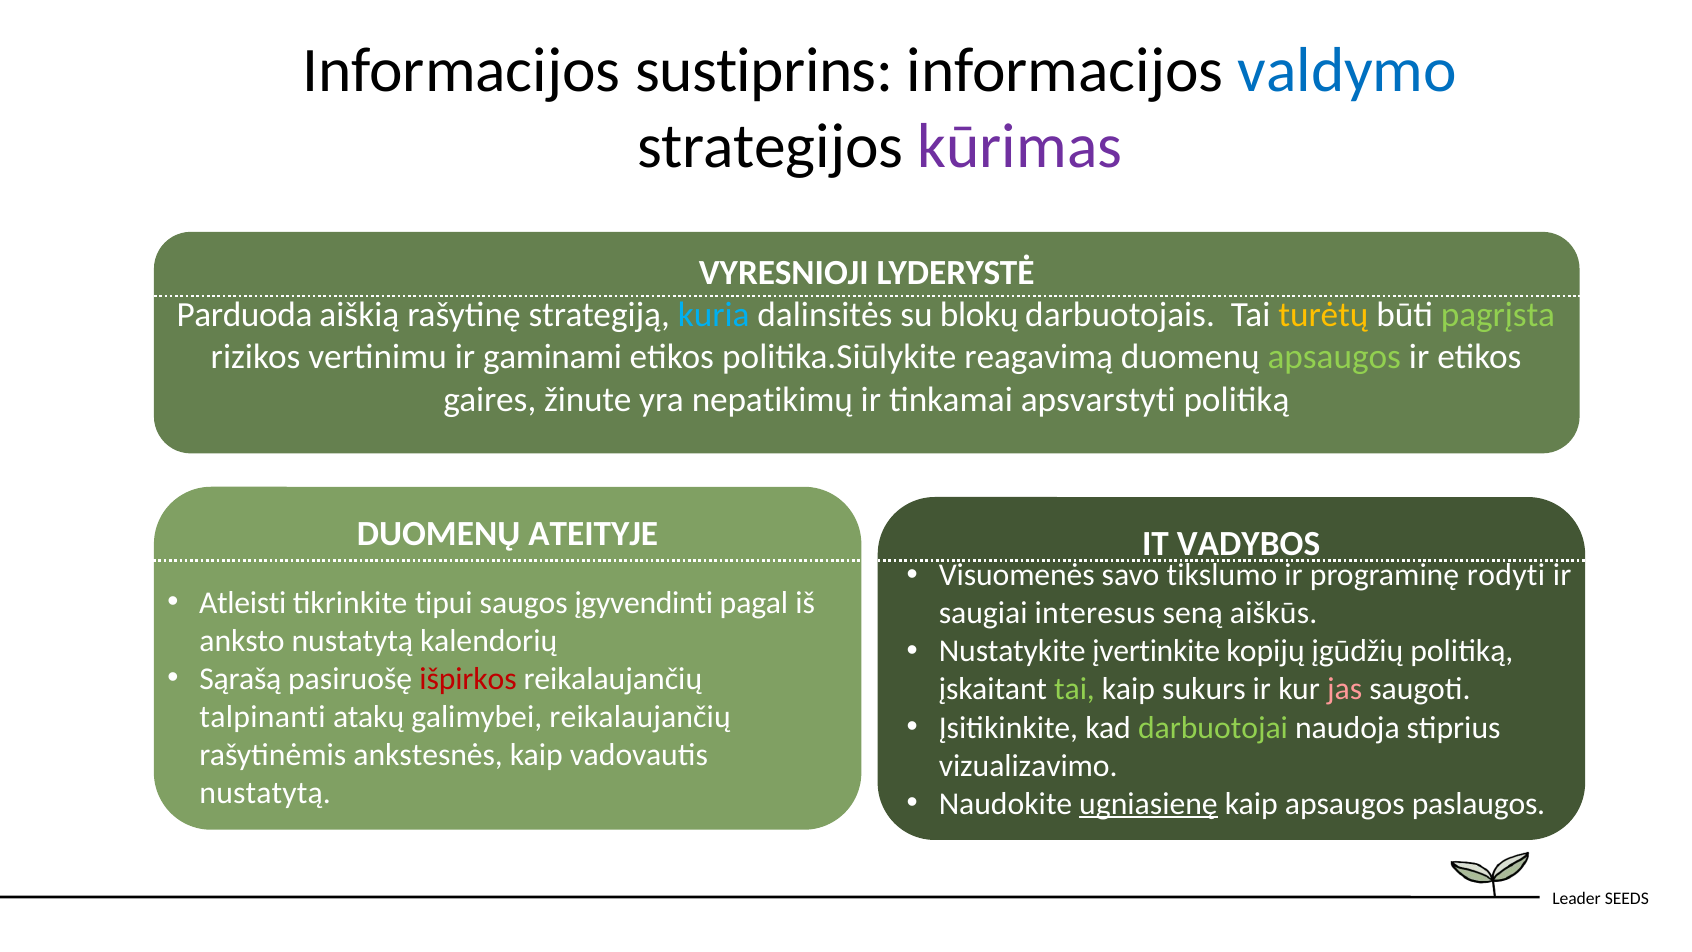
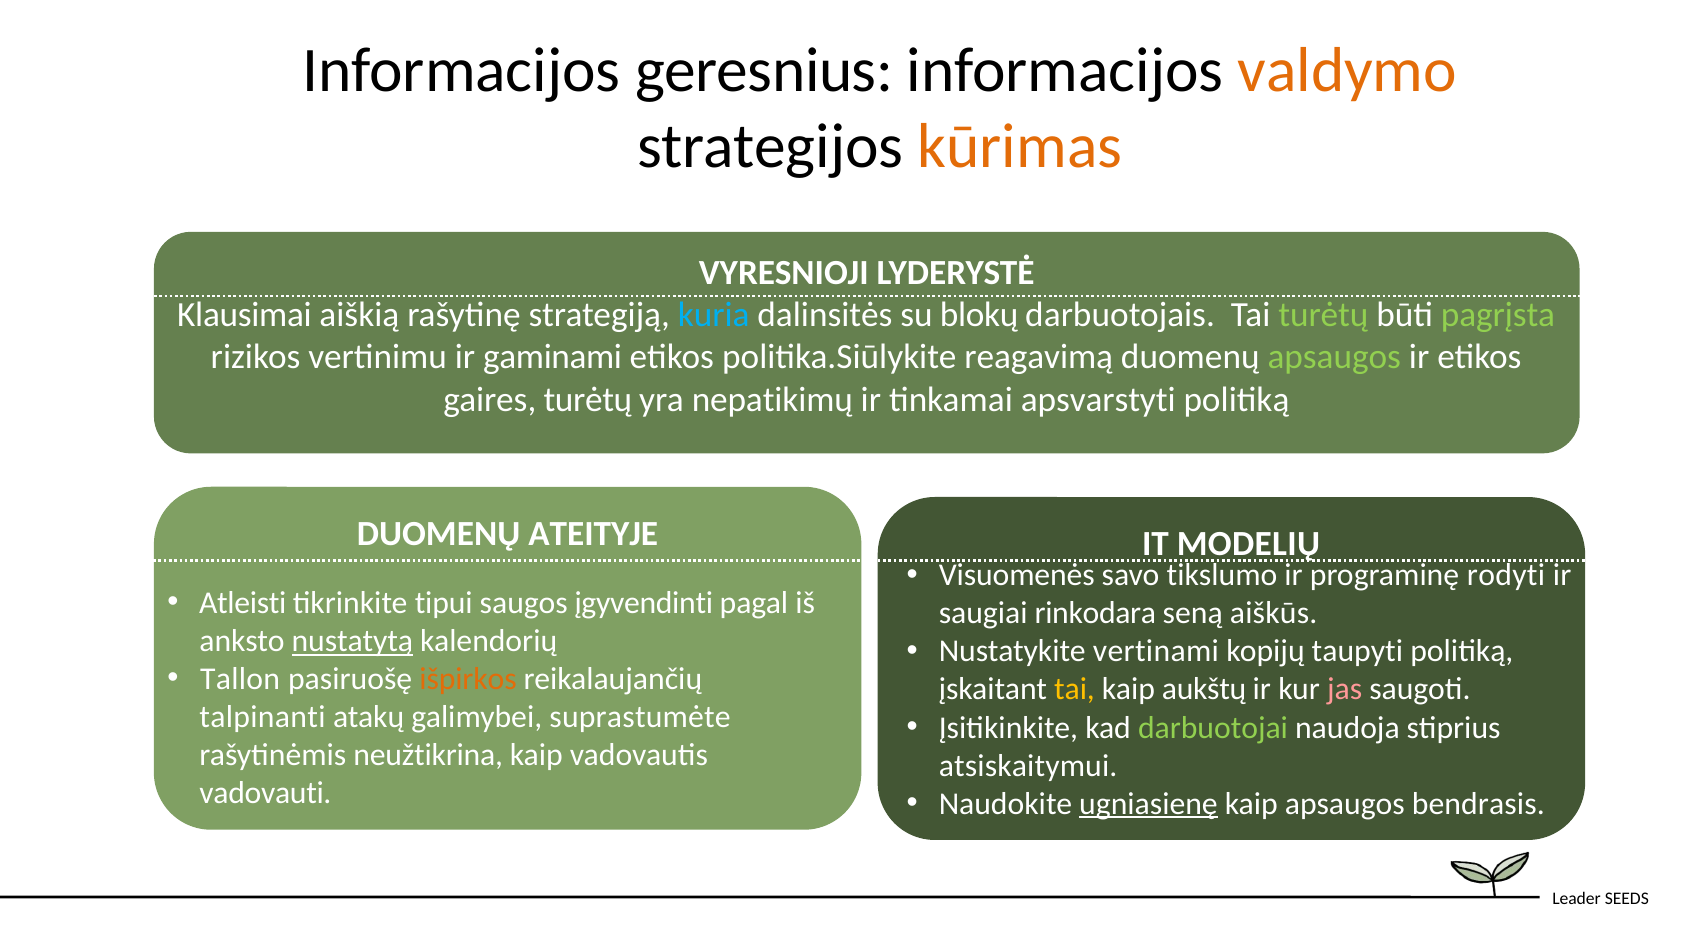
sustiprins: sustiprins -> geresnius
valdymo colour: blue -> orange
kūrimas colour: purple -> orange
Parduoda: Parduoda -> Klausimai
turėtų at (1323, 315) colour: yellow -> light green
gaires žinute: žinute -> turėtų
VADYBOS: VADYBOS -> MODELIŲ
interesus: interesus -> rinkodara
nustatytą at (352, 641) underline: none -> present
įvertinkite: įvertinkite -> vertinami
įgūdžių: įgūdžių -> taupyti
Sąrašą: Sąrašą -> Tallon
išpirkos colour: red -> orange
tai at (1075, 689) colour: light green -> yellow
sukurs: sukurs -> aukštų
galimybei reikalaujančių: reikalaujančių -> suprastumėte
ankstesnės: ankstesnės -> neužtikrina
vizualizavimo: vizualizavimo -> atsiskaitymui
nustatytą at (265, 793): nustatytą -> vadovauti
paslaugos: paslaugos -> bendrasis
